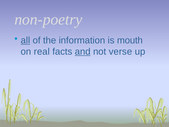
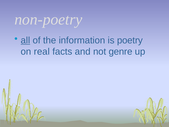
mouth: mouth -> poetry
and underline: present -> none
verse: verse -> genre
